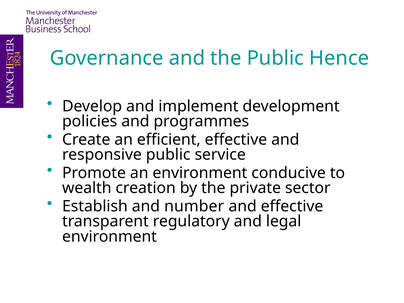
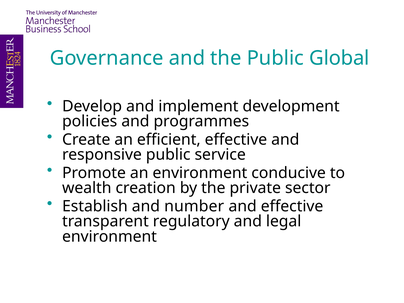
Hence: Hence -> Global
